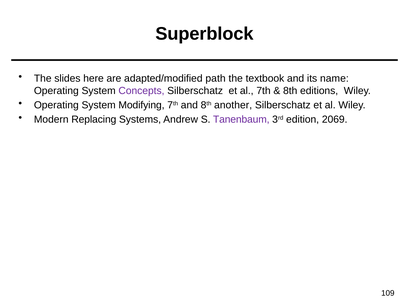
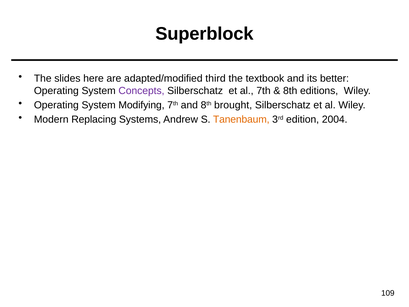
path: path -> third
name: name -> better
another: another -> brought
Tanenbaum colour: purple -> orange
2069: 2069 -> 2004
